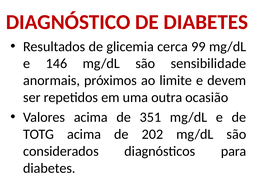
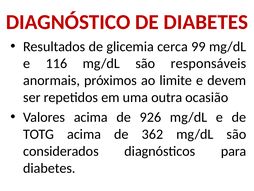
146: 146 -> 116
sensibilidade: sensibilidade -> responsáveis
351: 351 -> 926
202: 202 -> 362
